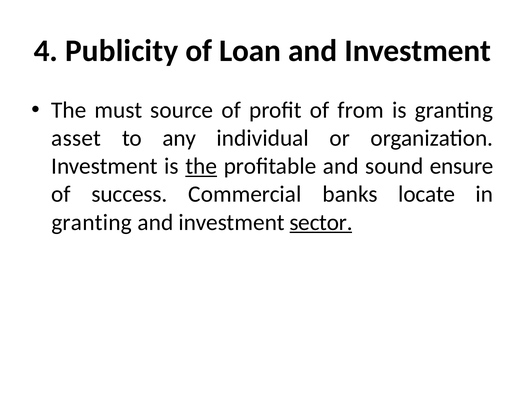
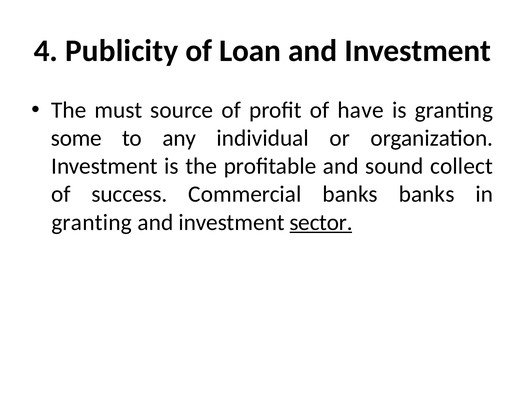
from: from -> have
asset: asset -> some
the at (201, 166) underline: present -> none
ensure: ensure -> collect
banks locate: locate -> banks
